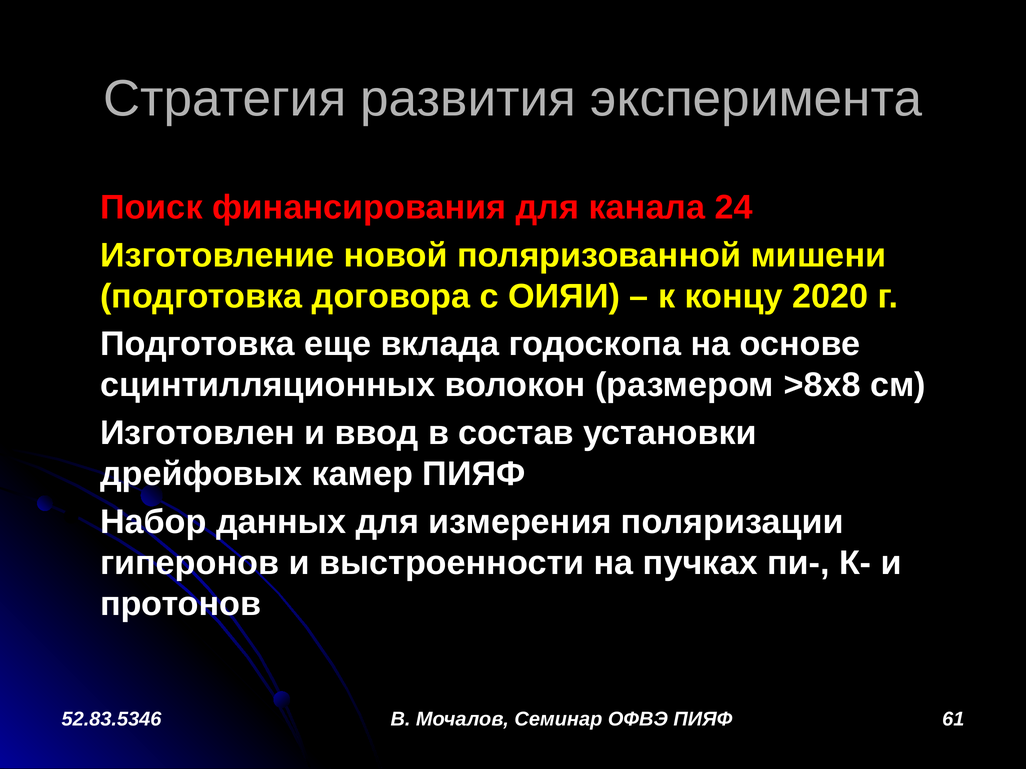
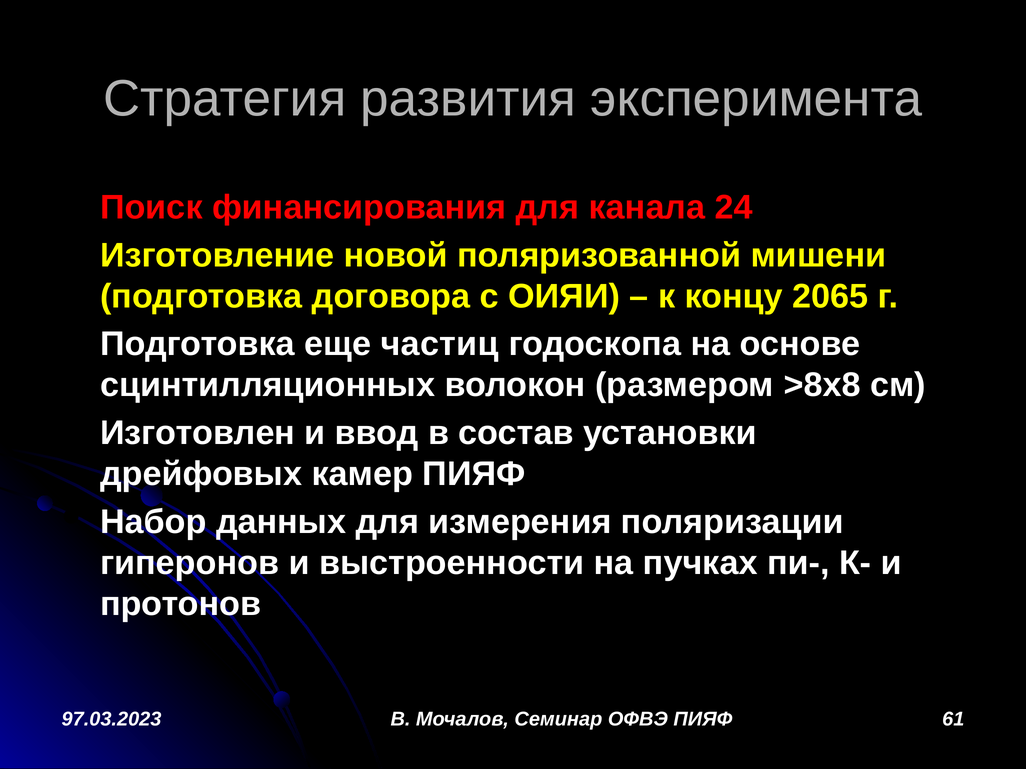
2020: 2020 -> 2065
вклада: вклада -> частиц
52.83.5346: 52.83.5346 -> 97.03.2023
